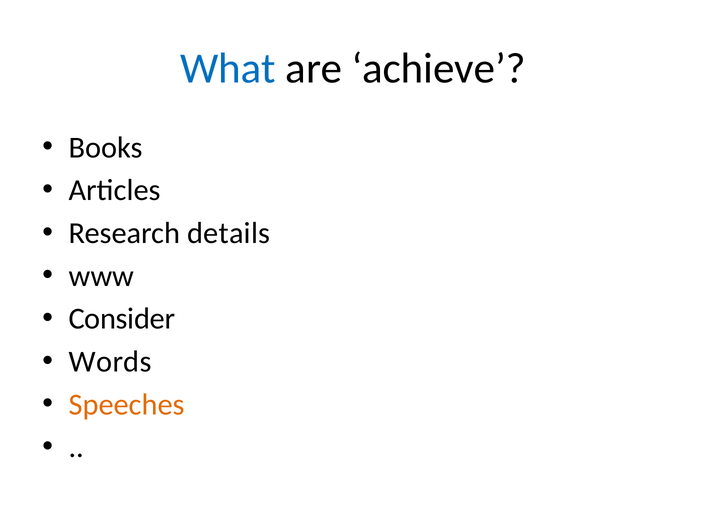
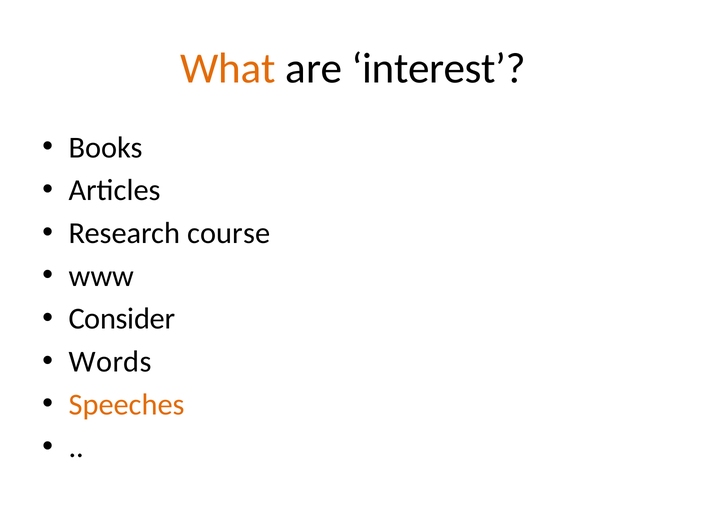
What colour: blue -> orange
achieve: achieve -> interest
details: details -> course
